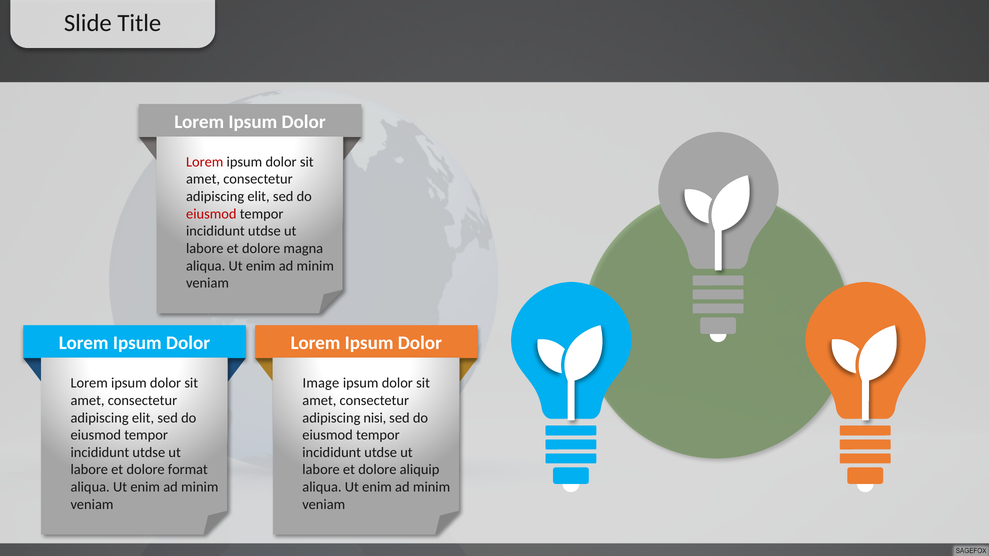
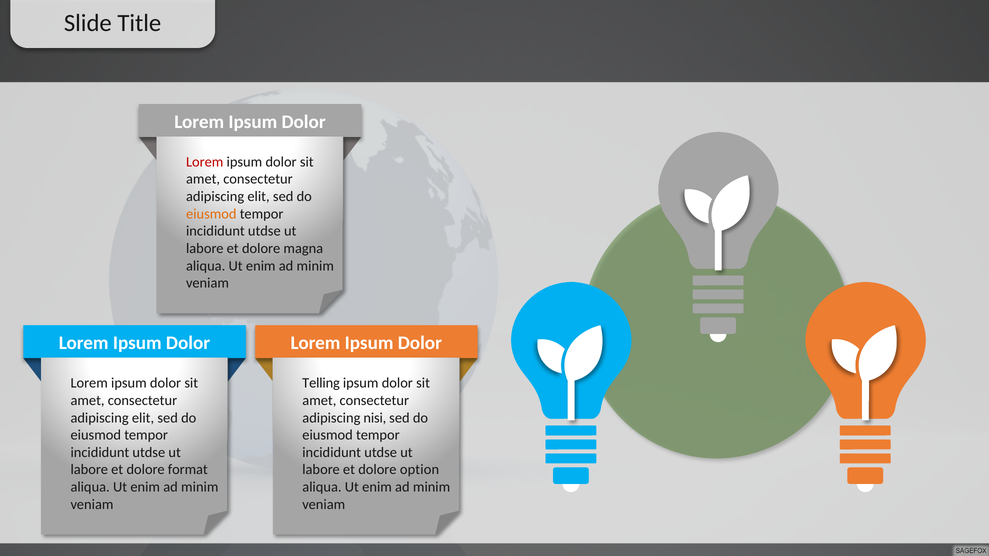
eiusmod at (211, 214) colour: red -> orange
Image: Image -> Telling
aliquip: aliquip -> option
